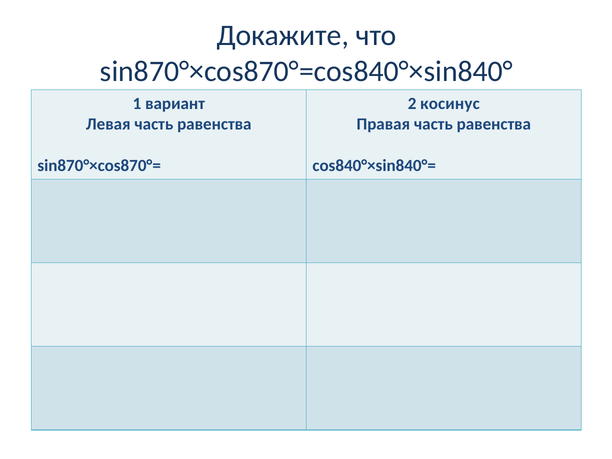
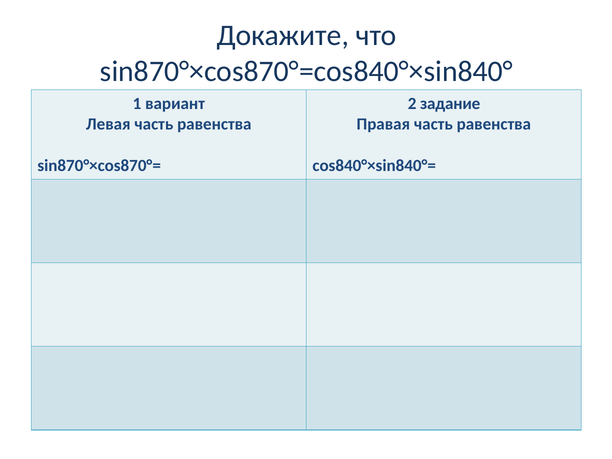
косинус: косинус -> задание
